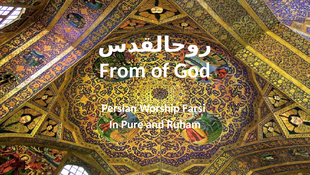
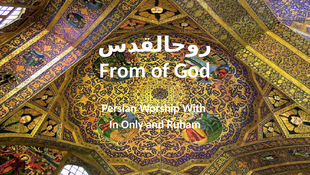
Farsi: Farsi -> With
Pure: Pure -> Only
